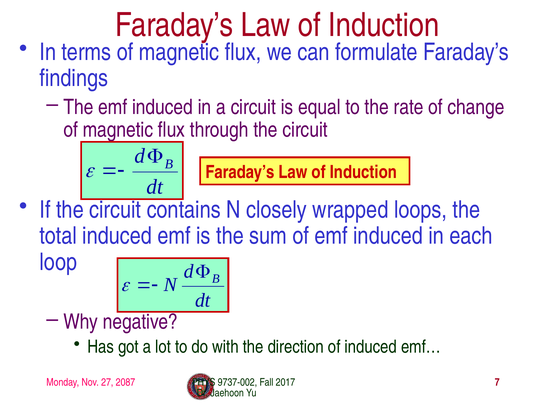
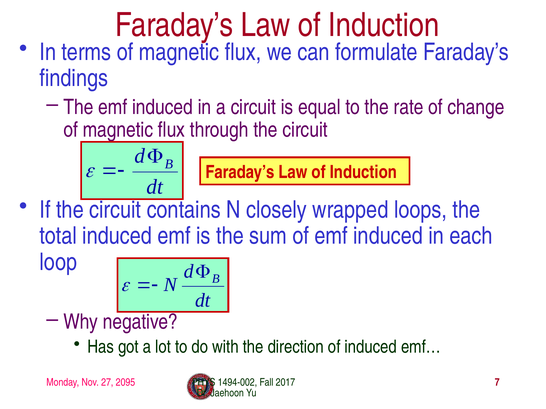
2087: 2087 -> 2095
9737-002: 9737-002 -> 1494-002
